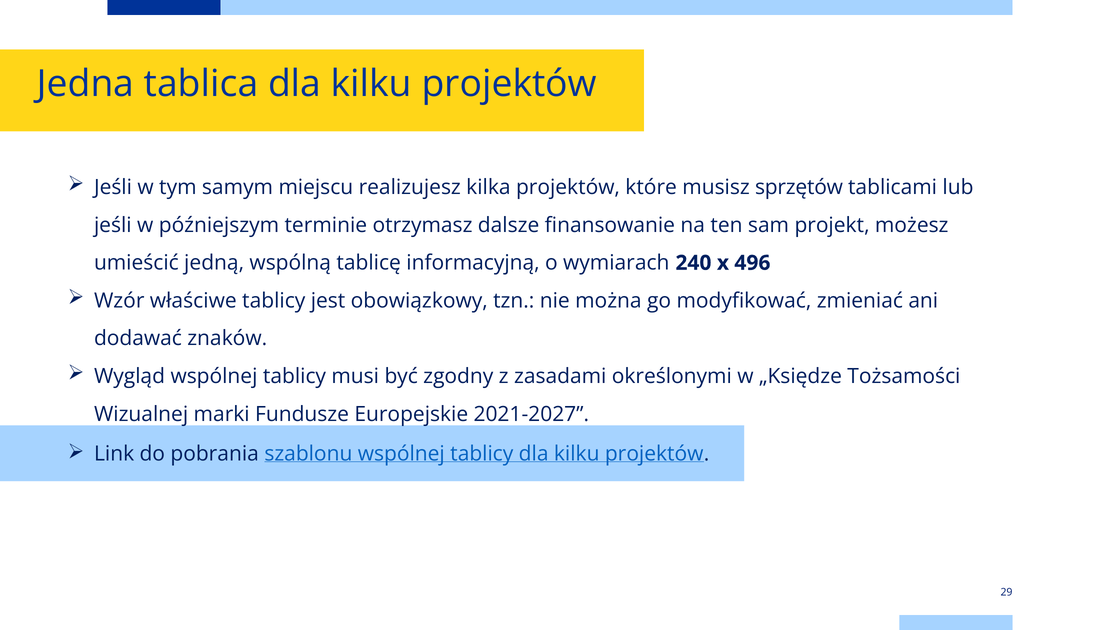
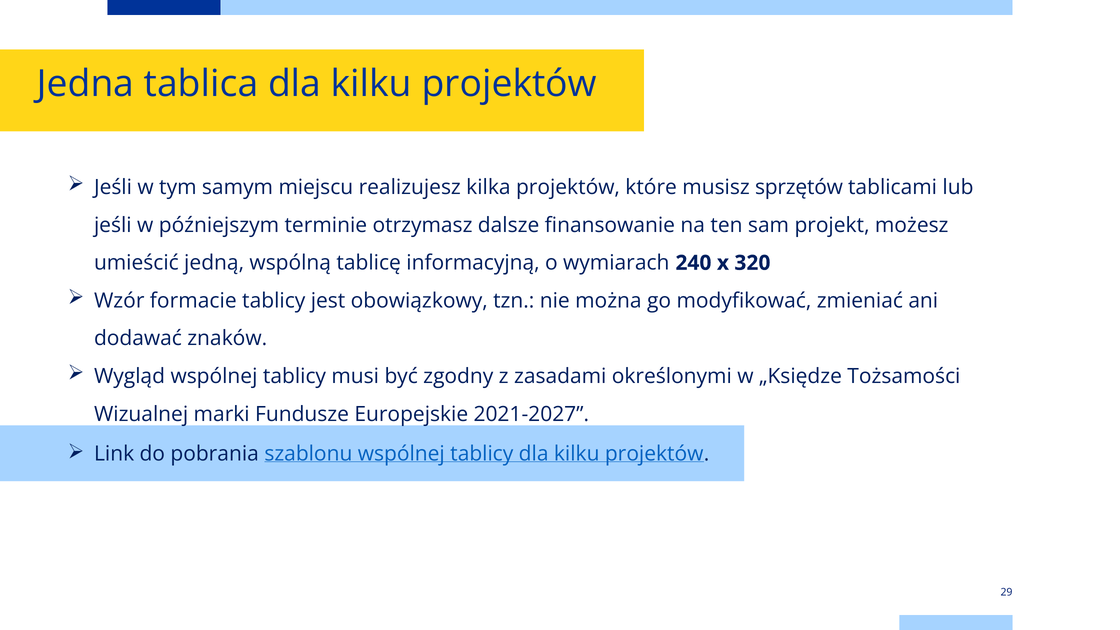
496: 496 -> 320
właściwe: właściwe -> formacie
